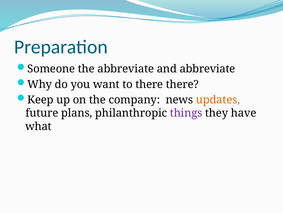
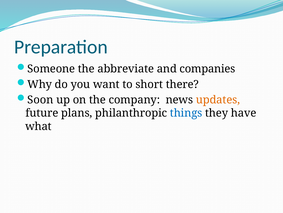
and abbreviate: abbreviate -> companies
to there: there -> short
Keep: Keep -> Soon
things colour: purple -> blue
